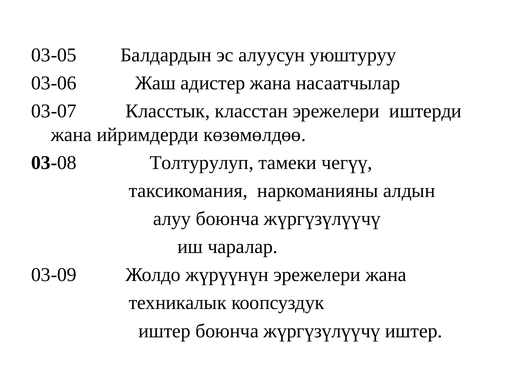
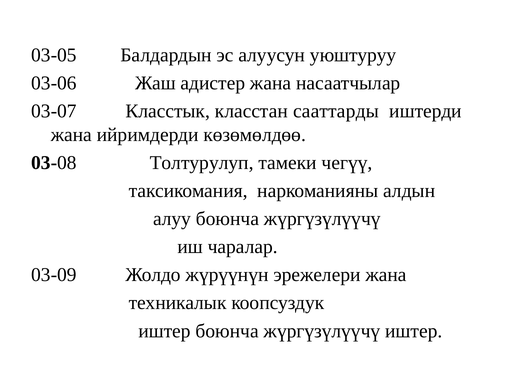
класстан эрежелери: эрежелери -> сааттарды
